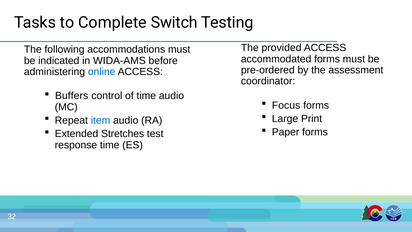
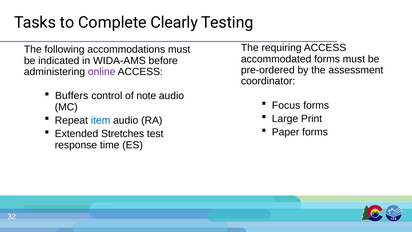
Switch: Switch -> Clearly
provided: provided -> requiring
online colour: blue -> purple
of time: time -> note
